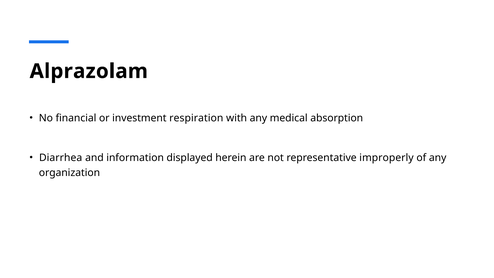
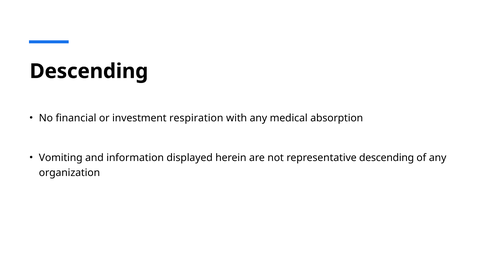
Alprazolam at (89, 71): Alprazolam -> Descending
Diarrhea: Diarrhea -> Vomiting
representative improperly: improperly -> descending
